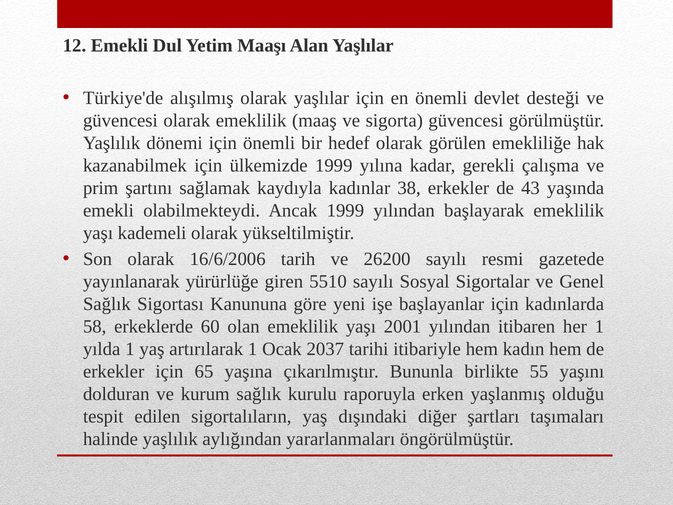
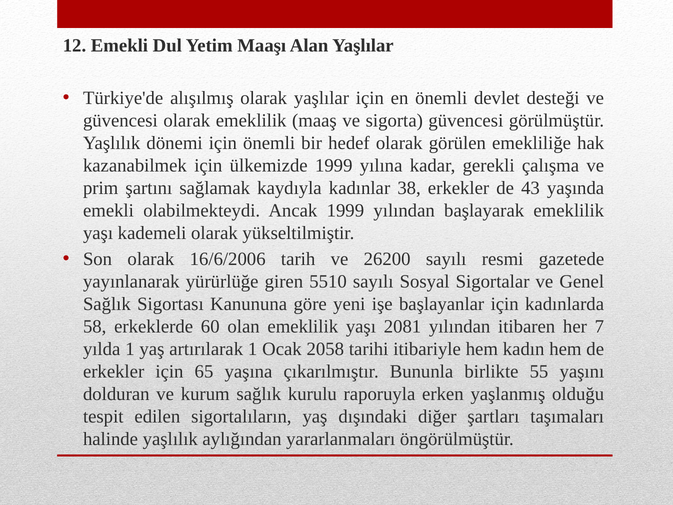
2001: 2001 -> 2081
her 1: 1 -> 7
2037: 2037 -> 2058
